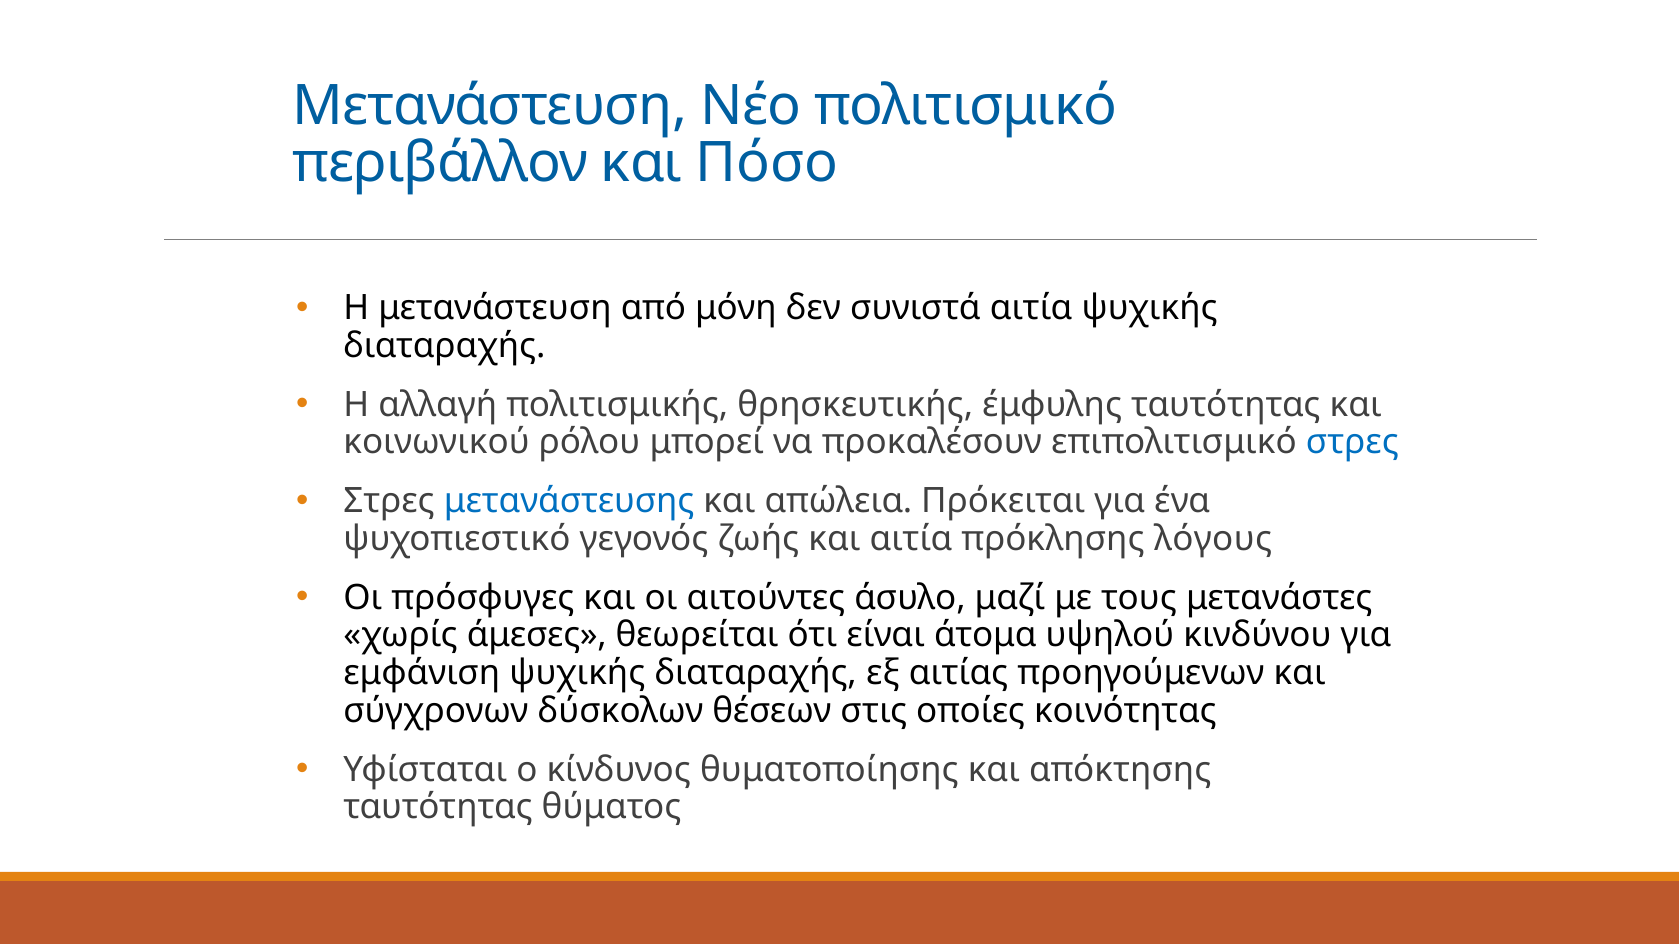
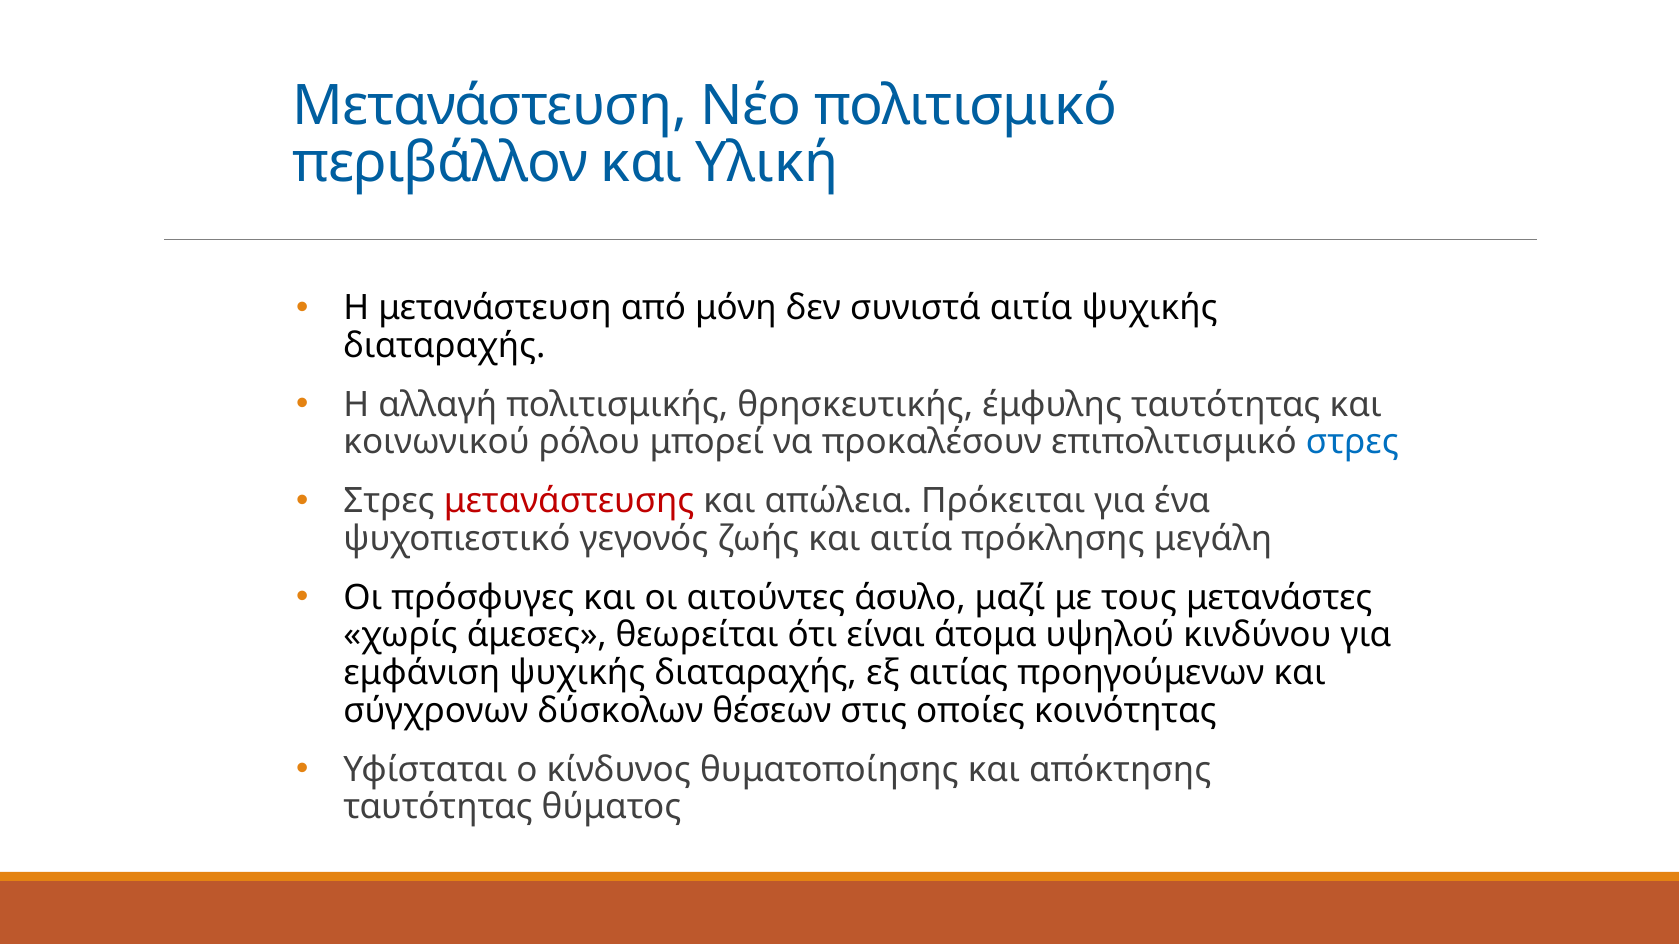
Πόσο: Πόσο -> Υλική
μετανάστευσης colour: blue -> red
λόγους: λόγους -> μεγάλη
